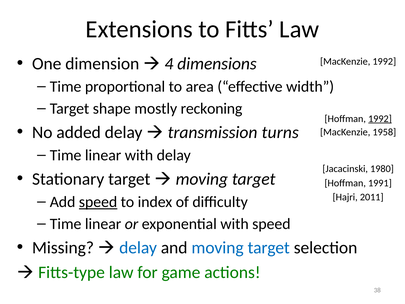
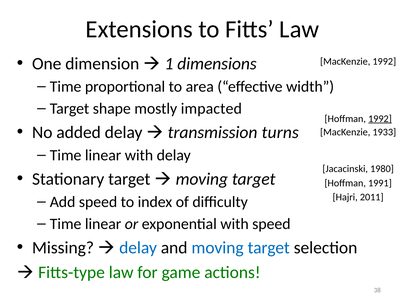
4: 4 -> 1
reckoning: reckoning -> impacted
1958: 1958 -> 1933
speed at (98, 202) underline: present -> none
